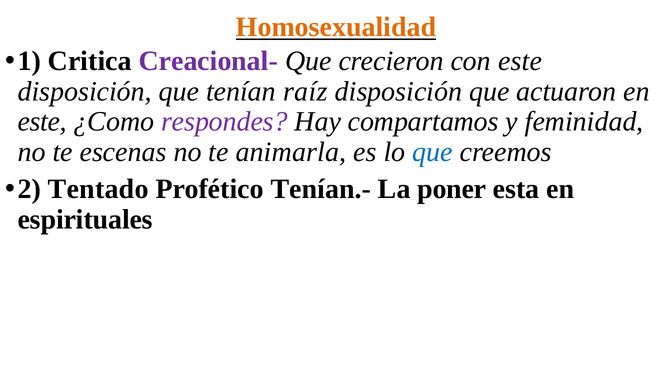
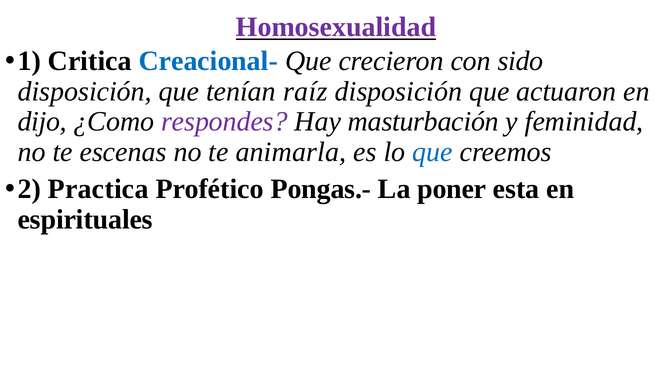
Homosexualidad colour: orange -> purple
Creacional- colour: purple -> blue
con este: este -> sido
este at (42, 122): este -> dijo
compartamos: compartamos -> masturbación
Tentado: Tentado -> Practica
Tenían.-: Tenían.- -> Pongas.-
